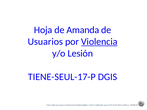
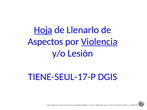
Hoja underline: none -> present
Amanda: Amanda -> Llenarlo
Usuarios: Usuarios -> Aspectos
